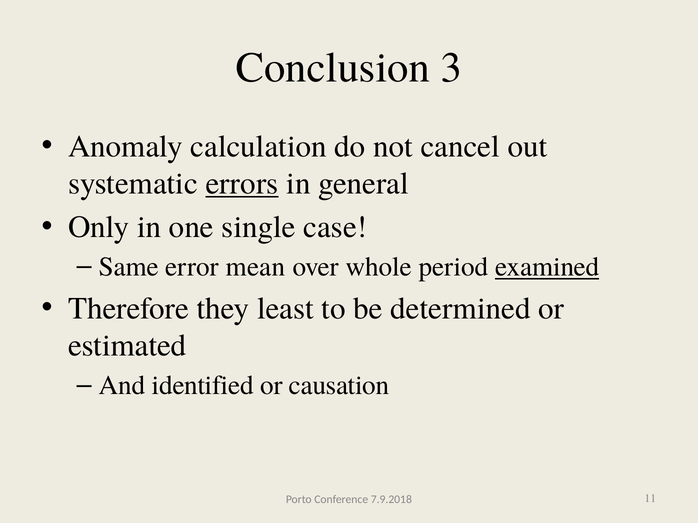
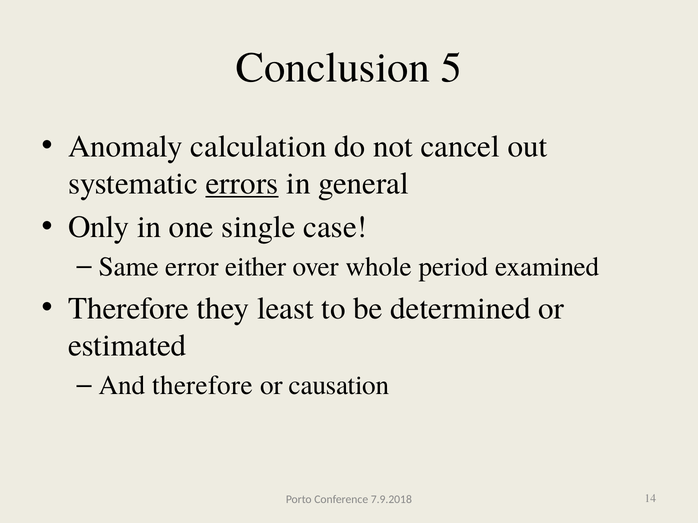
3: 3 -> 5
mean: mean -> either
examined underline: present -> none
And identified: identified -> therefore
11: 11 -> 14
